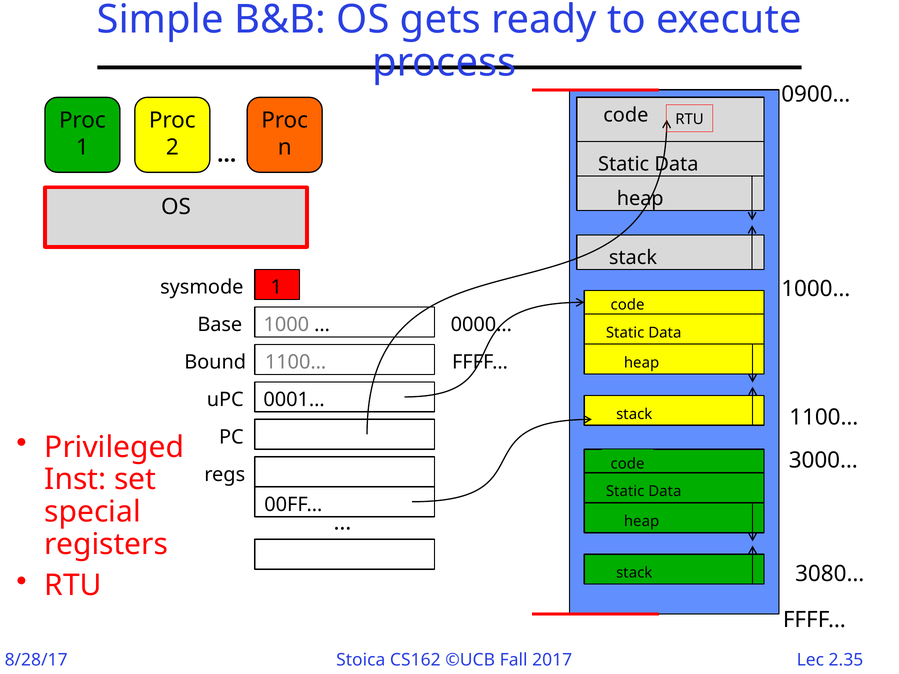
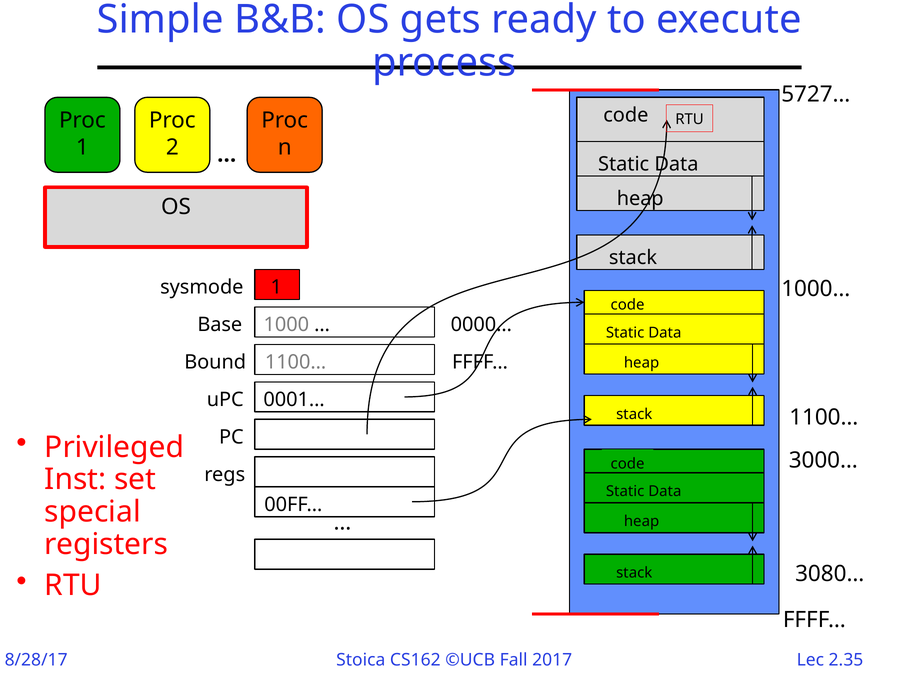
0900…: 0900… -> 5727…
